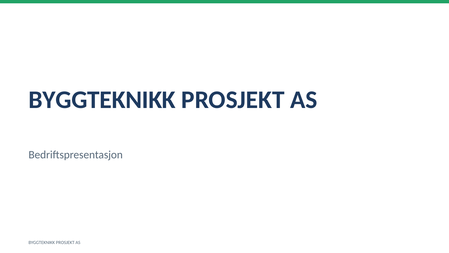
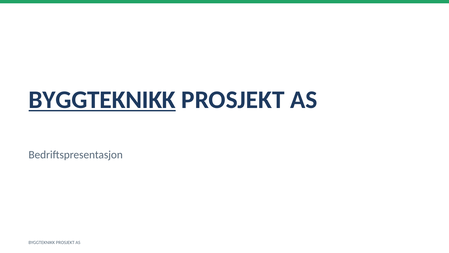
BYGGTEKNIKK at (102, 100) underline: none -> present
